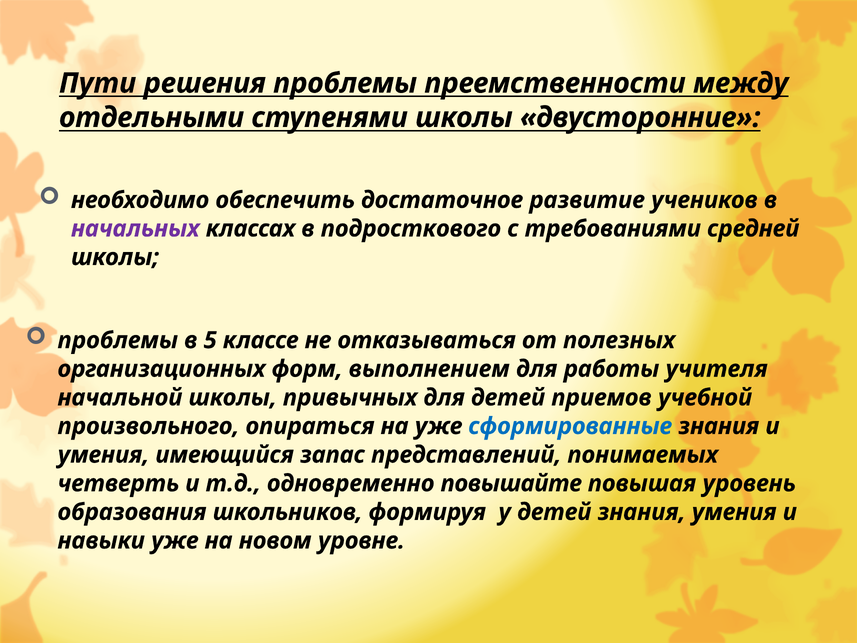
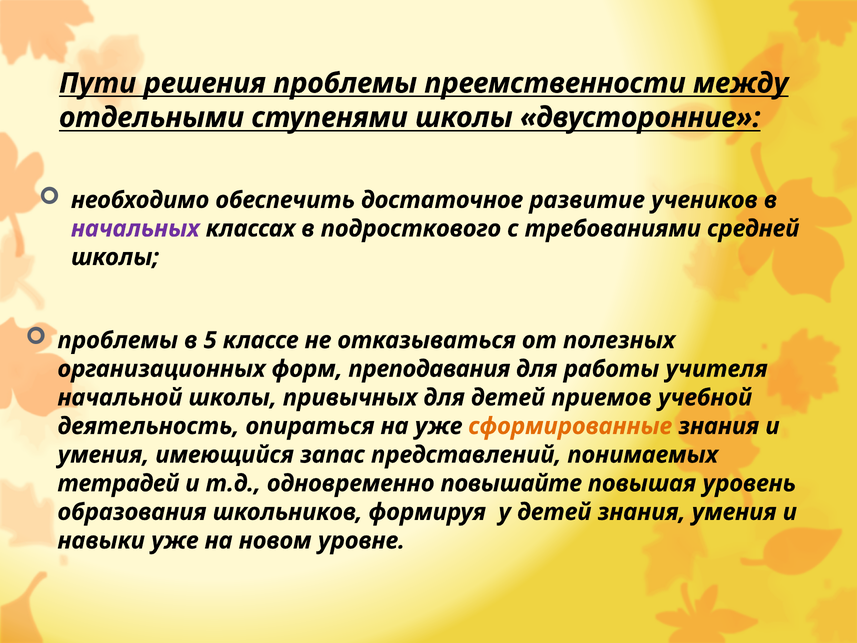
выполнением: выполнением -> преподавания
произвольного: произвольного -> деятельность
сформированные colour: blue -> orange
четверть: четверть -> тетрадей
